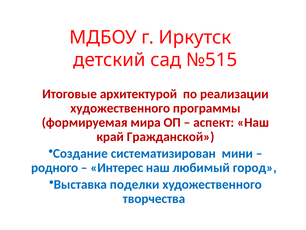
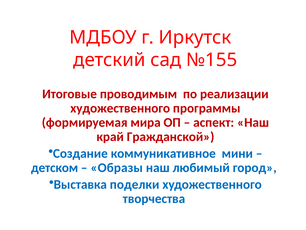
№515: №515 -> №155
архитектурой: архитектурой -> проводимым
систематизирован: систематизирован -> коммуникативное
родного: родного -> детском
Интерес: Интерес -> Образы
